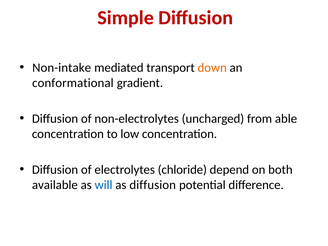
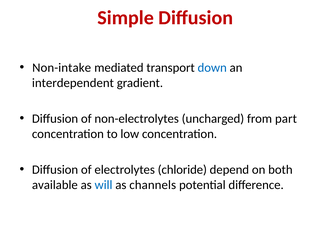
down colour: orange -> blue
conformational: conformational -> interdependent
able: able -> part
as diffusion: diffusion -> channels
